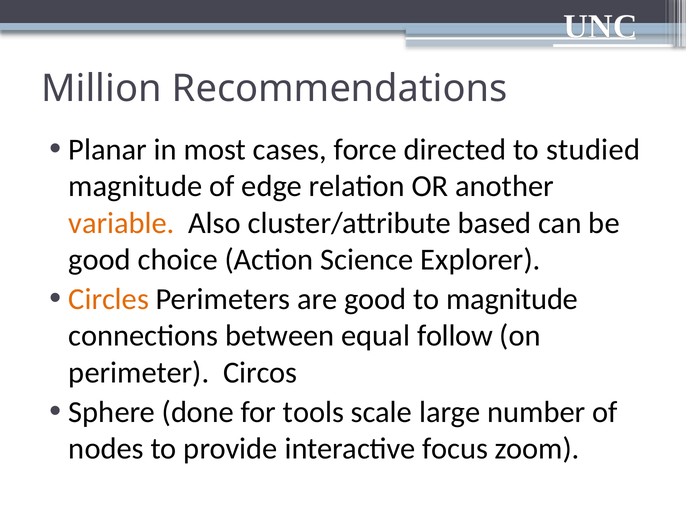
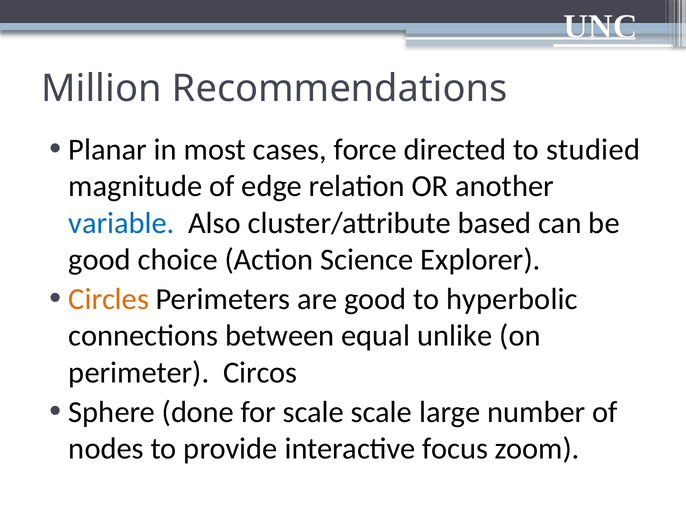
variable colour: orange -> blue
to magnitude: magnitude -> hyperbolic
follow: follow -> unlike
for tools: tools -> scale
